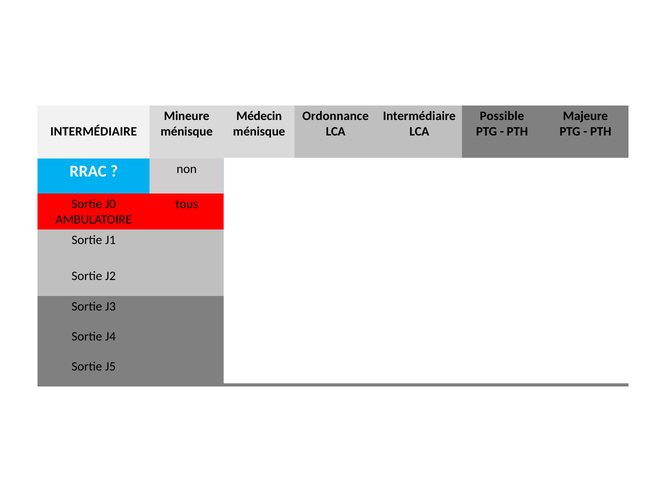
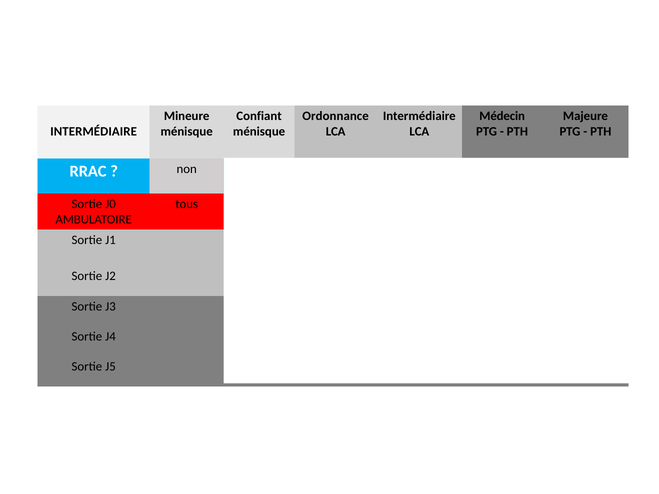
Médecin: Médecin -> Confiant
Possible at (502, 116): Possible -> Médecin
